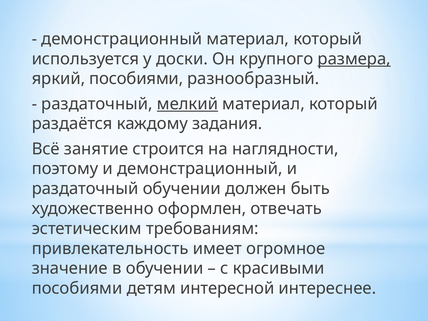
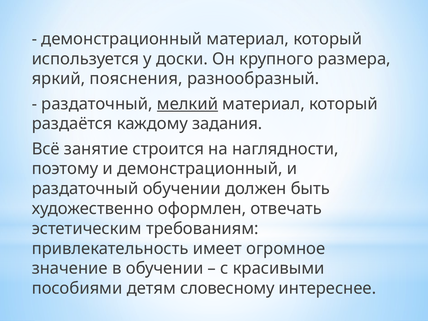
размера underline: present -> none
яркий пособиями: пособиями -> пояснения
интересной: интересной -> словесному
